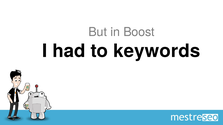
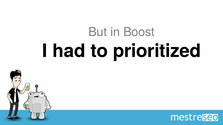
keywords: keywords -> prioritized
